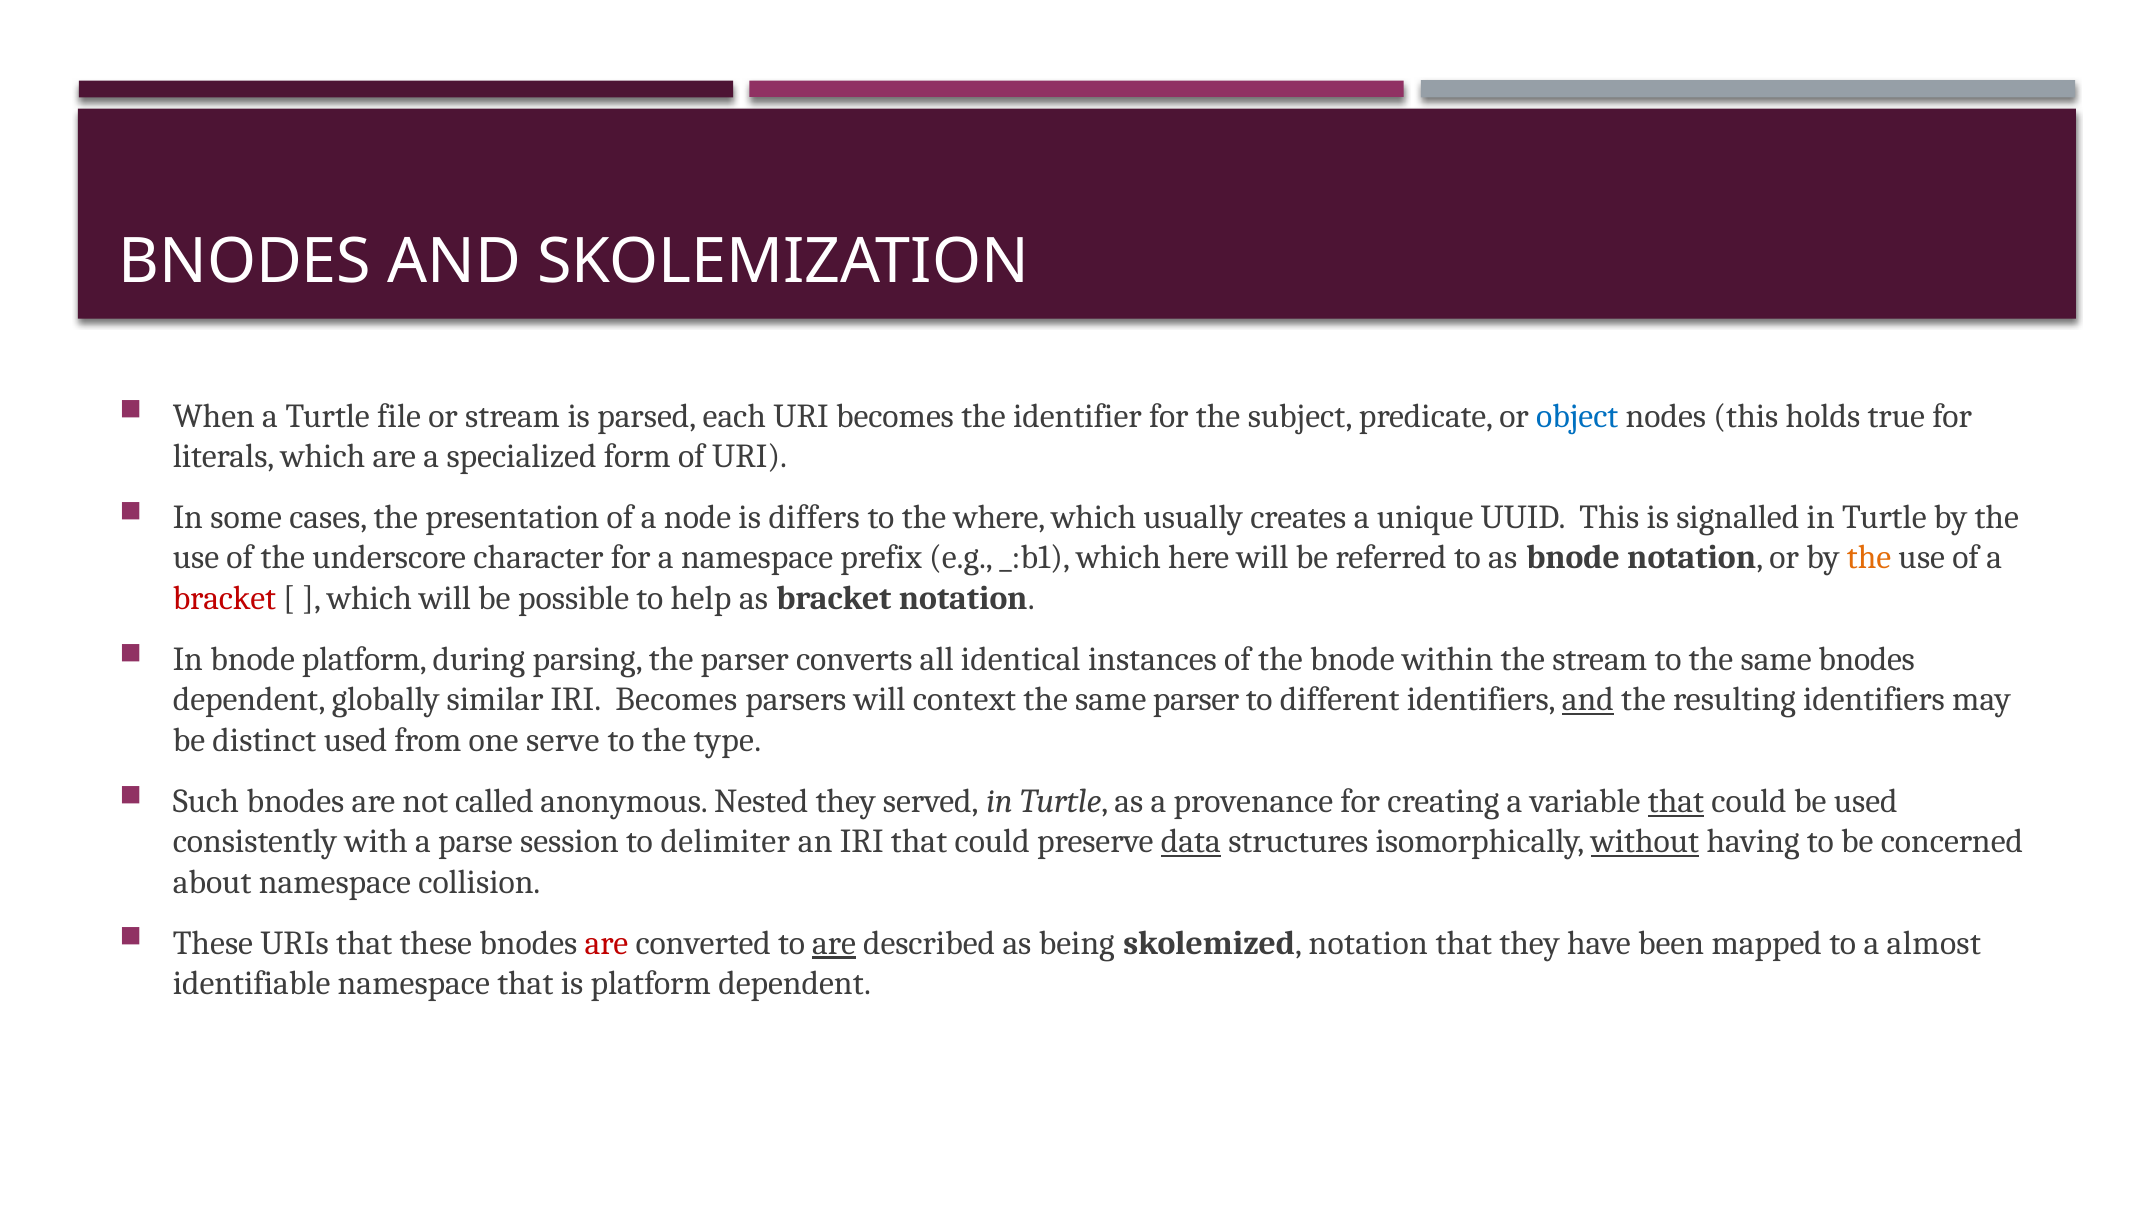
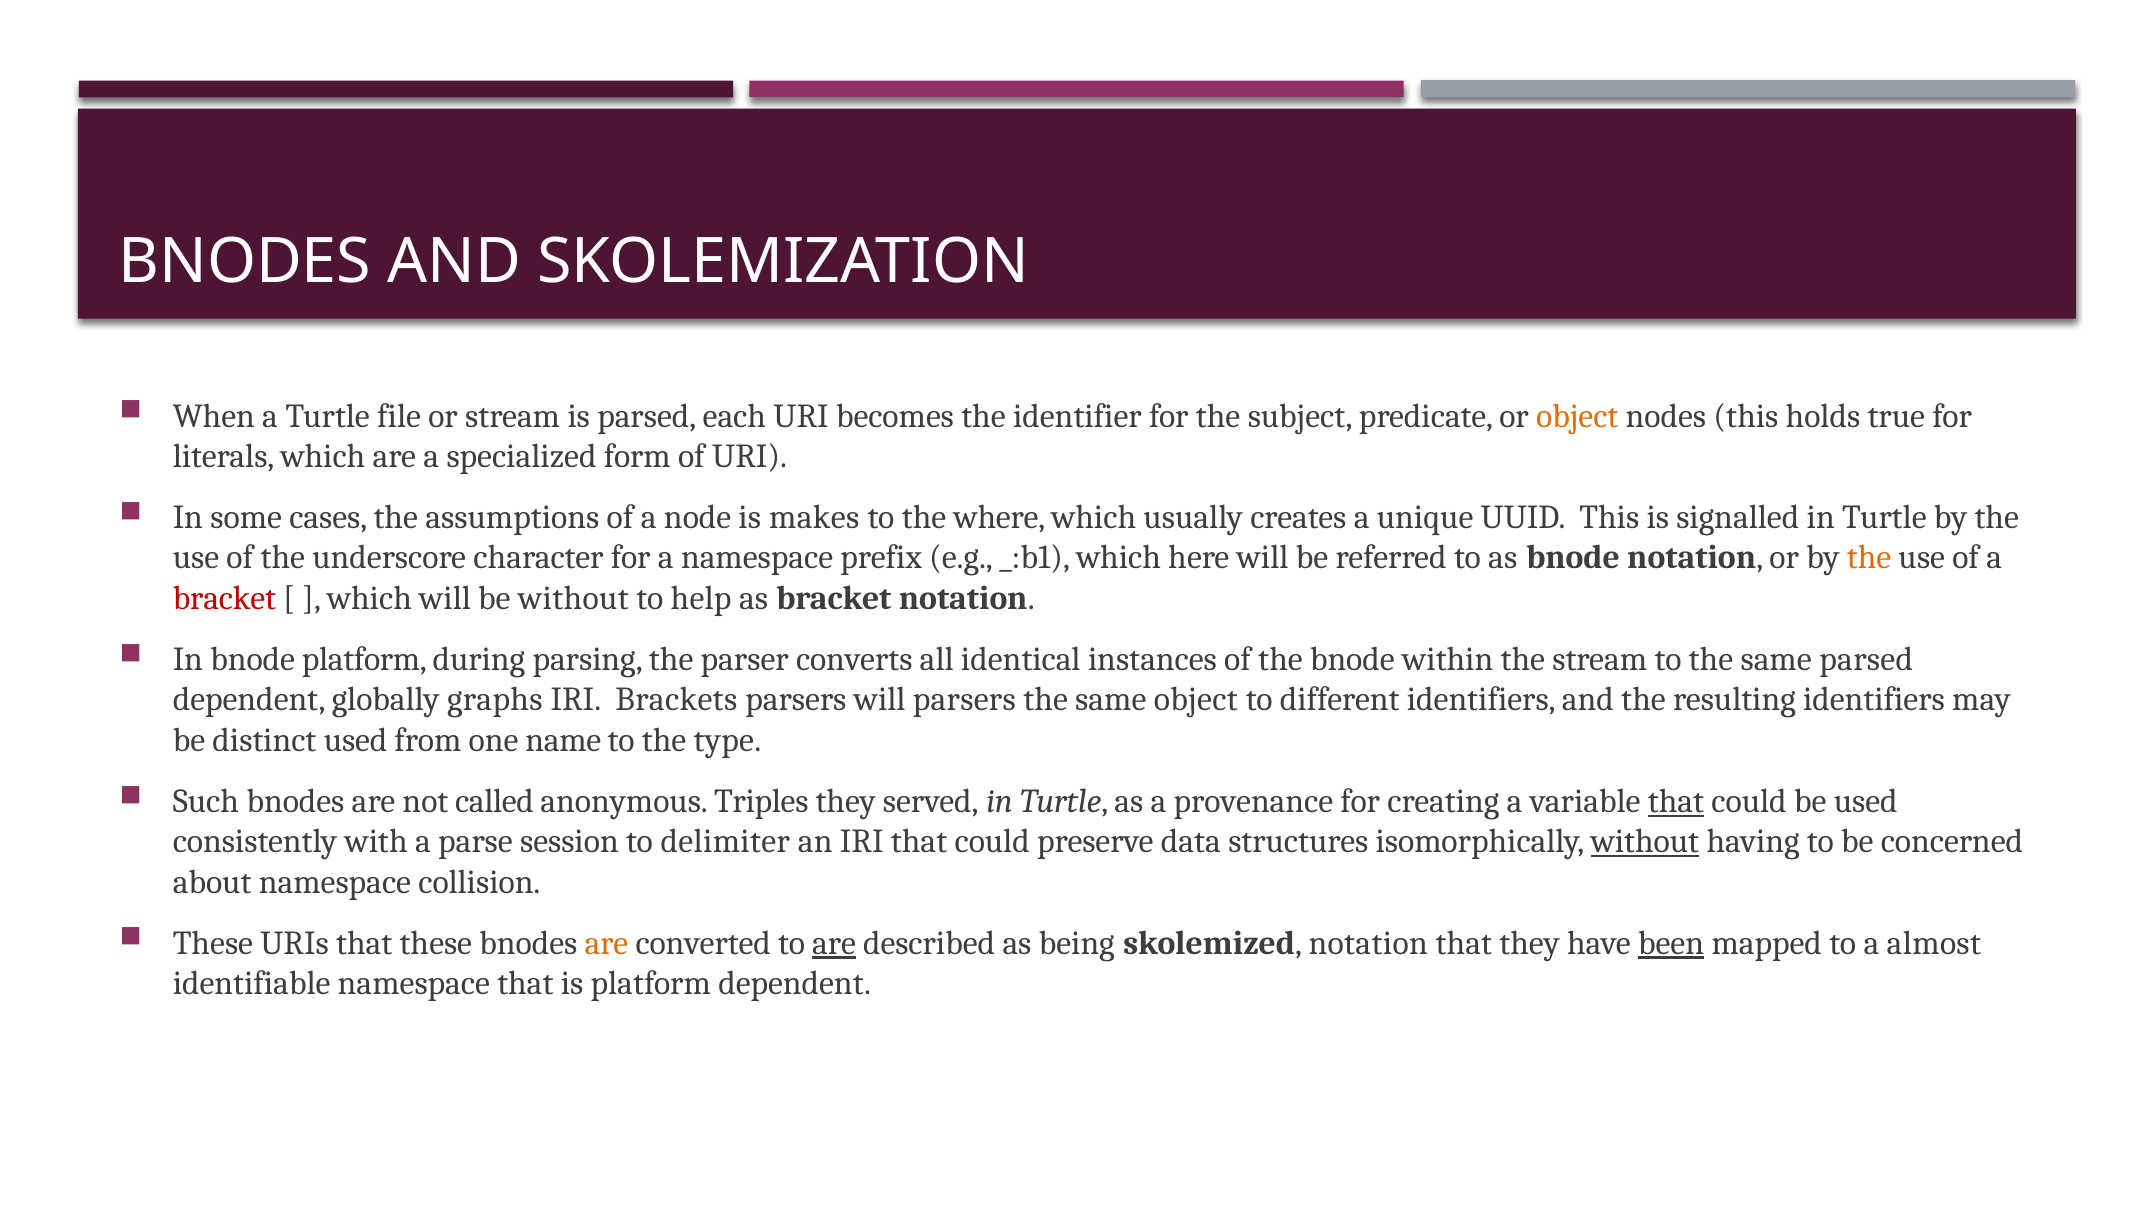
object at (1577, 416) colour: blue -> orange
presentation: presentation -> assumptions
differs: differs -> makes
be possible: possible -> without
same bnodes: bnodes -> parsed
similar: similar -> graphs
IRI Becomes: Becomes -> Brackets
will context: context -> parsers
same parser: parser -> object
and at (1588, 699) underline: present -> none
serve: serve -> name
Nested: Nested -> Triples
data underline: present -> none
are at (606, 943) colour: red -> orange
been underline: none -> present
